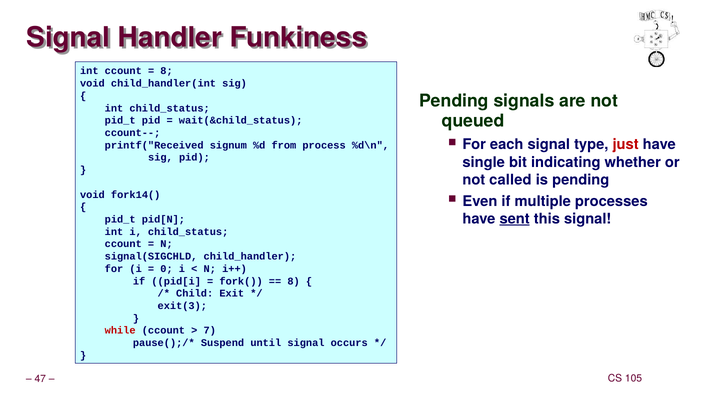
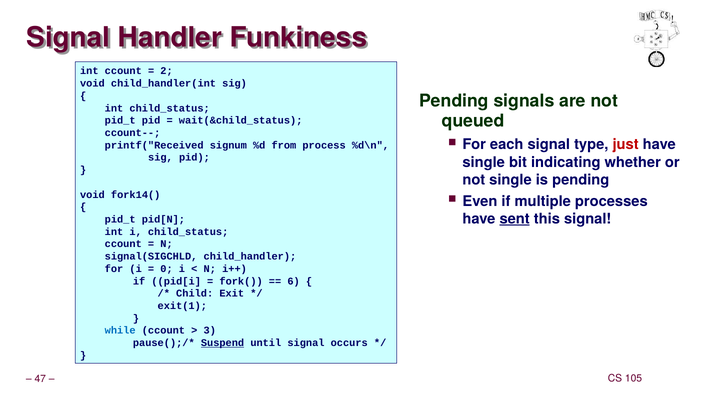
8 at (167, 71): 8 -> 2
not called: called -> single
8 at (294, 281): 8 -> 6
exit(3: exit(3 -> exit(1
while colour: red -> blue
7: 7 -> 3
Suspend underline: none -> present
